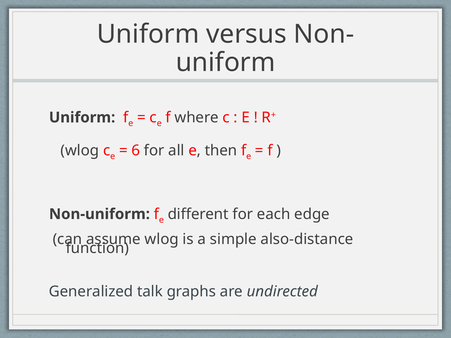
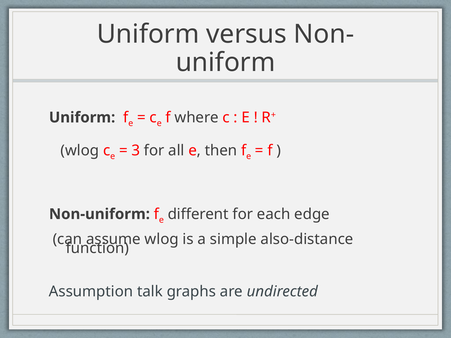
6: 6 -> 3
Generalized: Generalized -> Assumption
